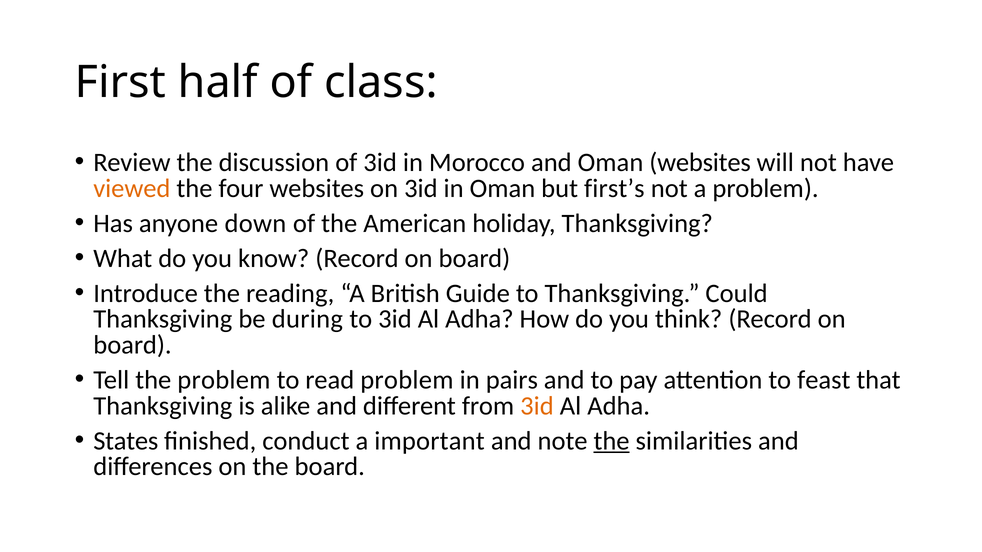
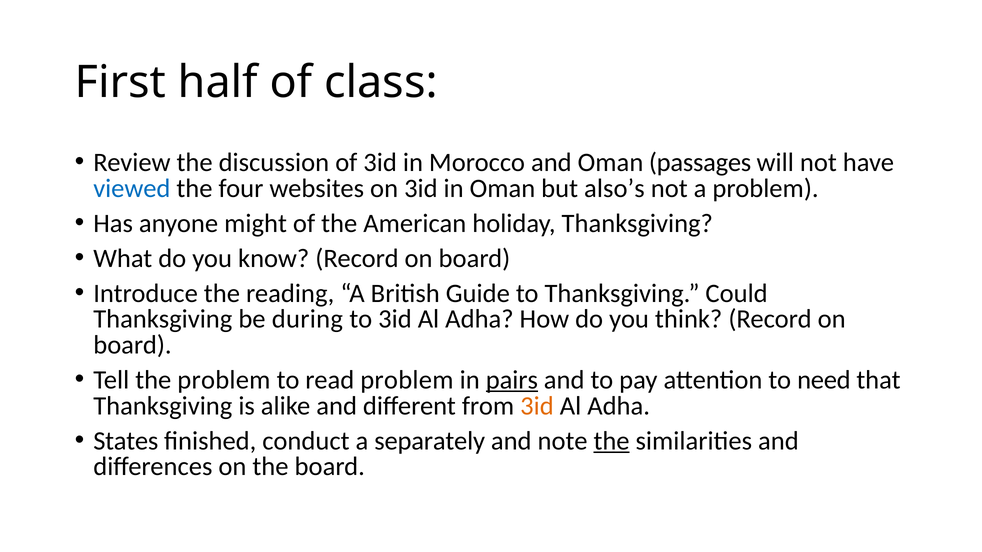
Oman websites: websites -> passages
viewed colour: orange -> blue
first’s: first’s -> also’s
down: down -> might
pairs underline: none -> present
feast: feast -> need
important: important -> separately
